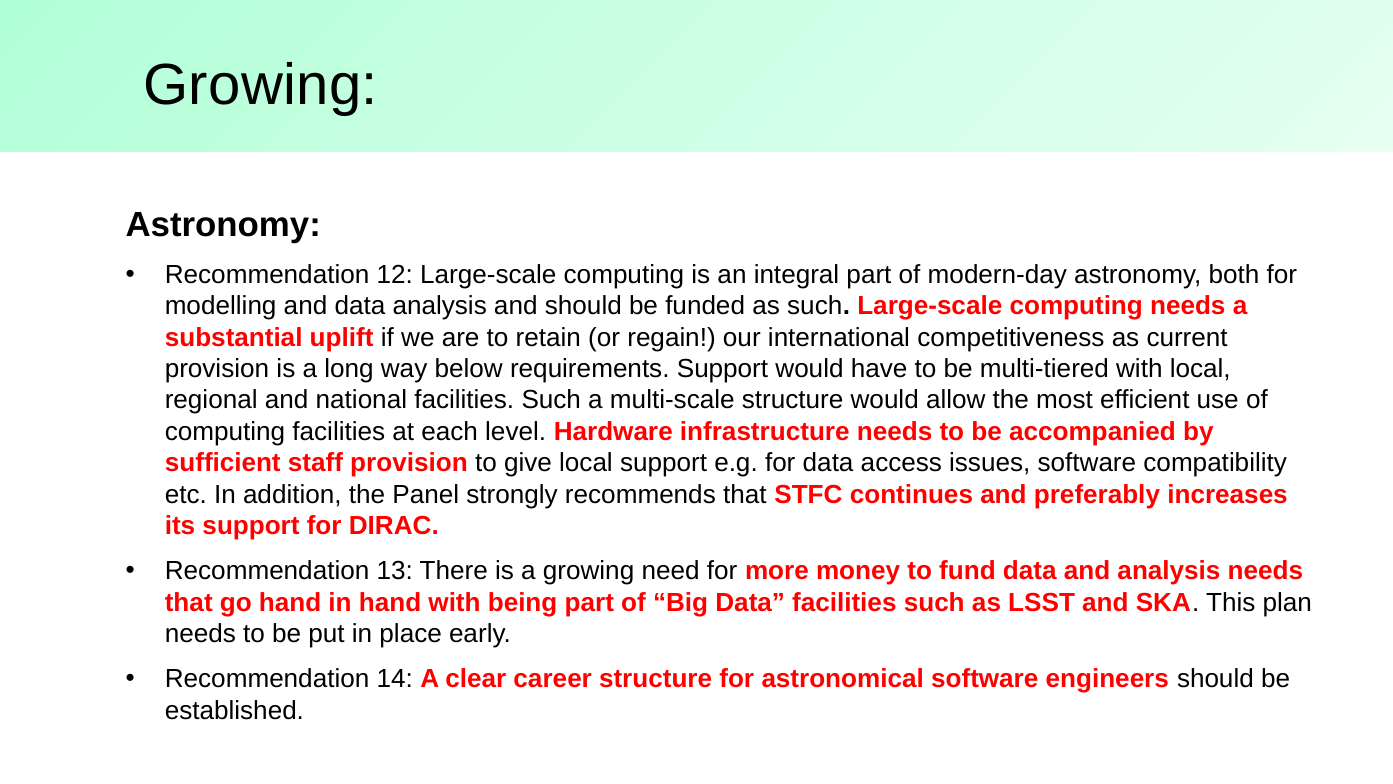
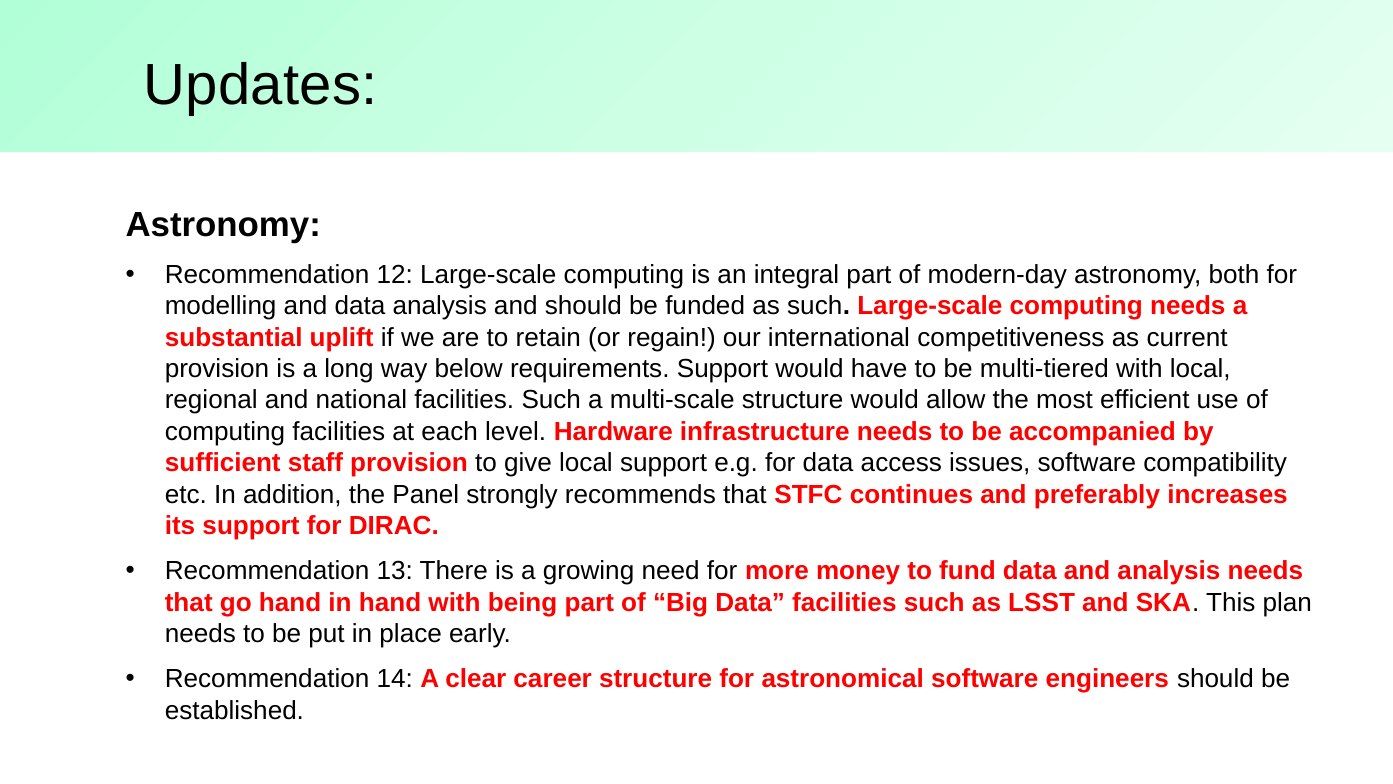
Growing at (261, 85): Growing -> Updates
